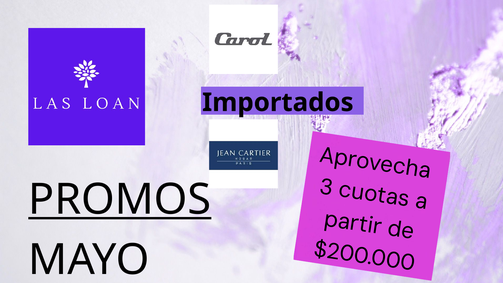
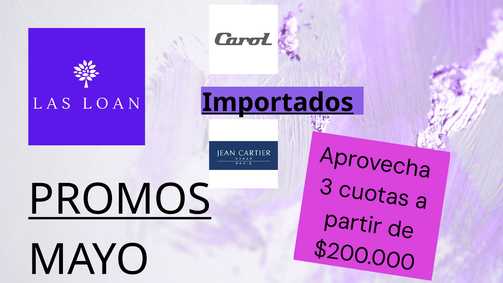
Importados underline: none -> present
